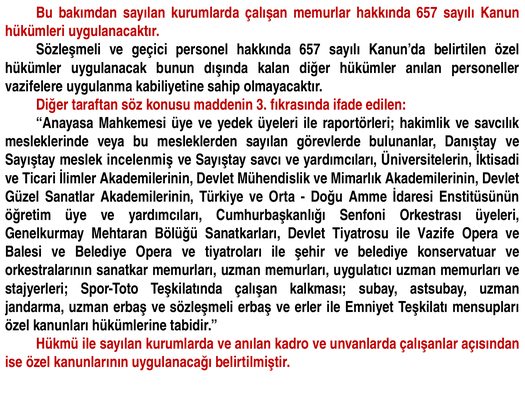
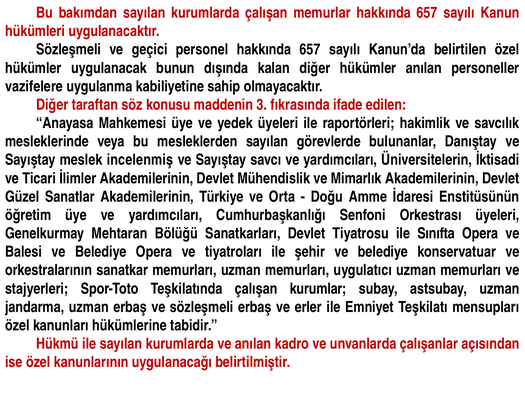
Vazife: Vazife -> Sınıfta
kalkması: kalkması -> kurumlar
